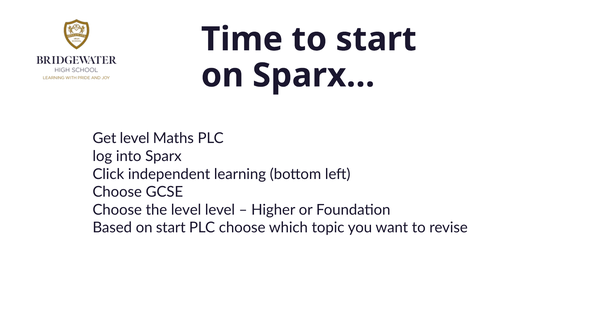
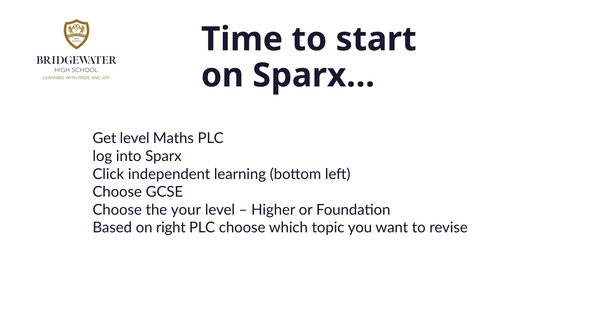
the level: level -> your
on start: start -> right
